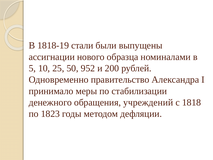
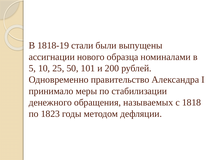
952: 952 -> 101
учреждений: учреждений -> называемых
